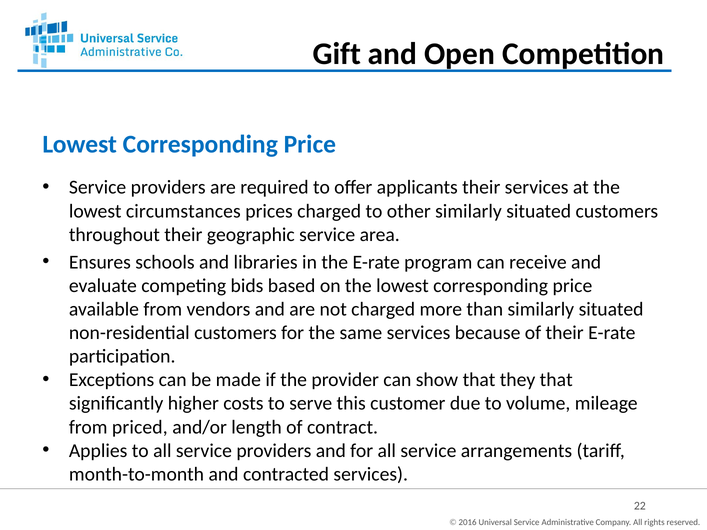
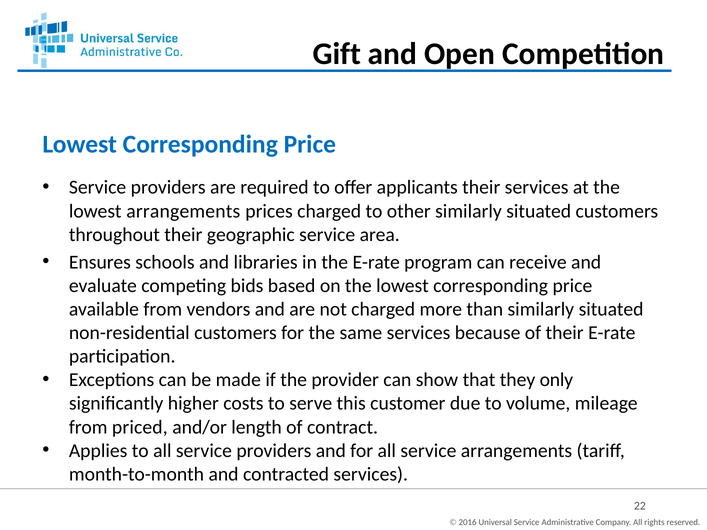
lowest circumstances: circumstances -> arrangements
they that: that -> only
